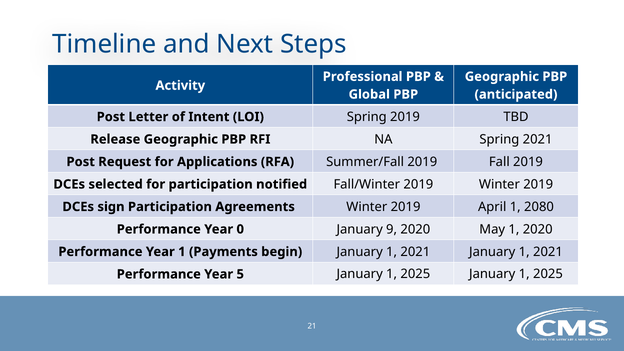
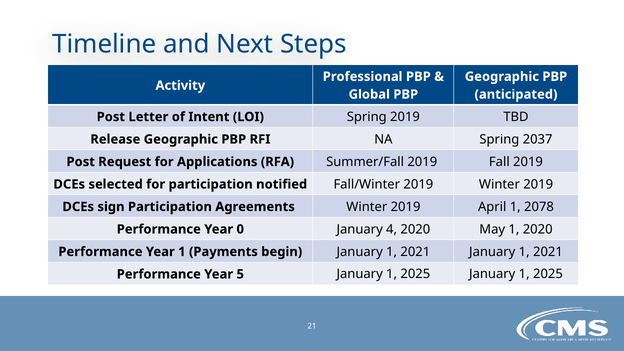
Spring 2021: 2021 -> 2037
2080: 2080 -> 2078
9: 9 -> 4
